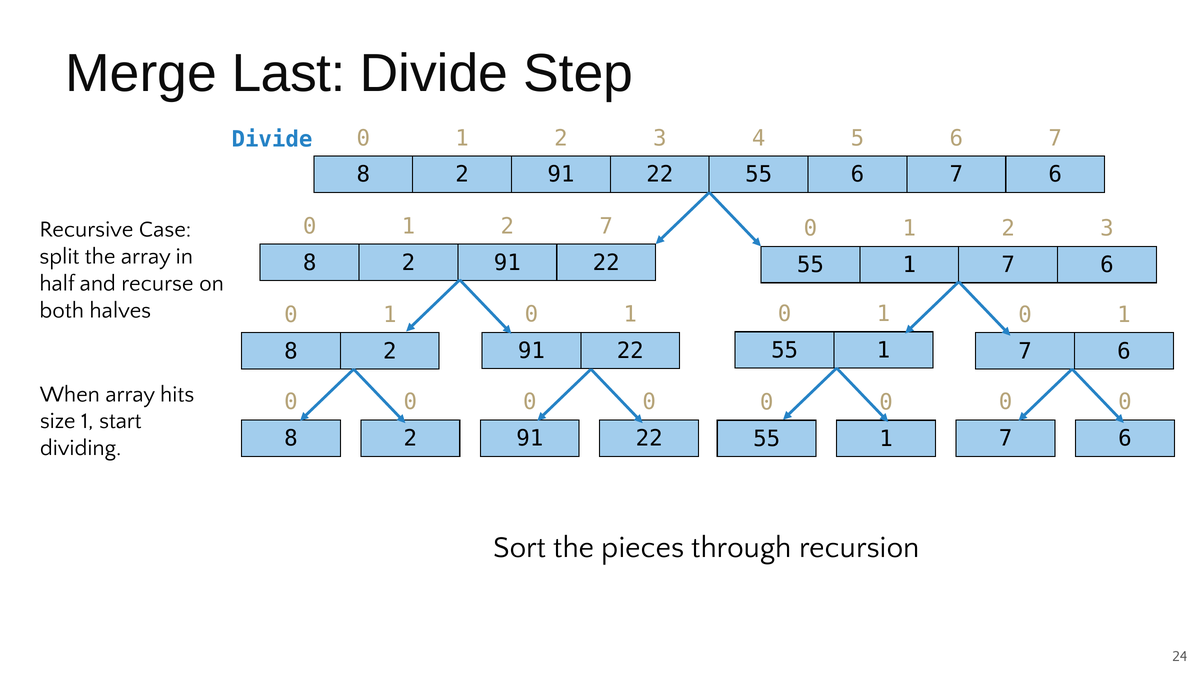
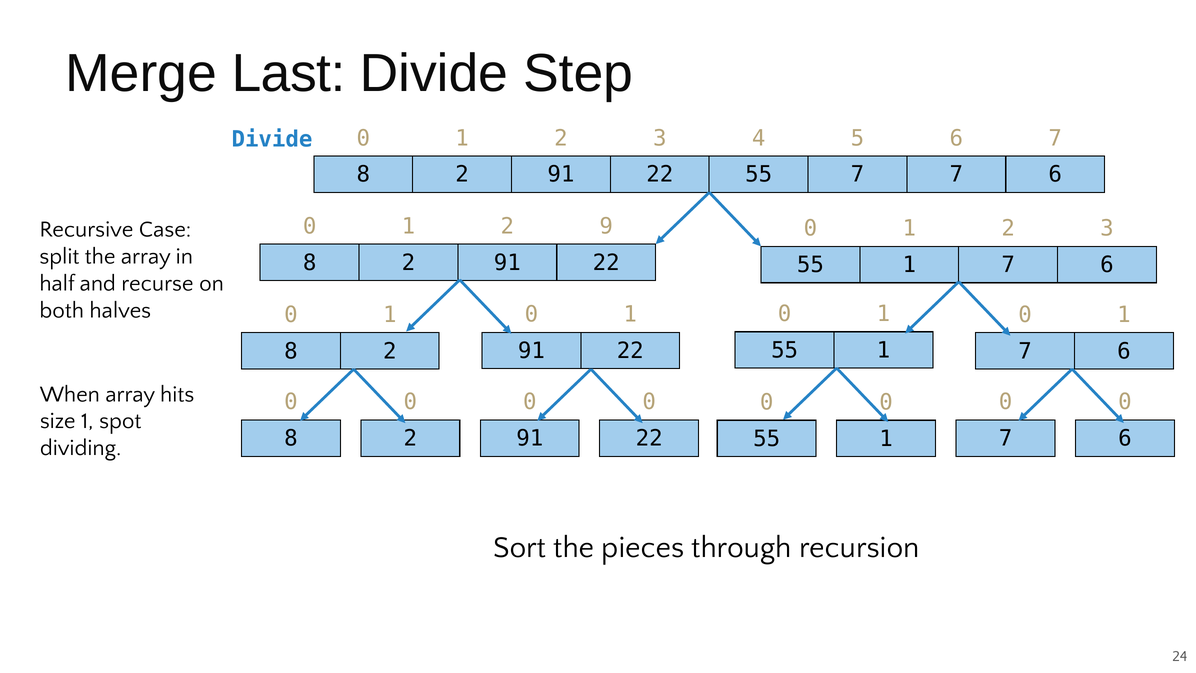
55 6: 6 -> 7
2 7: 7 -> 9
start: start -> spot
